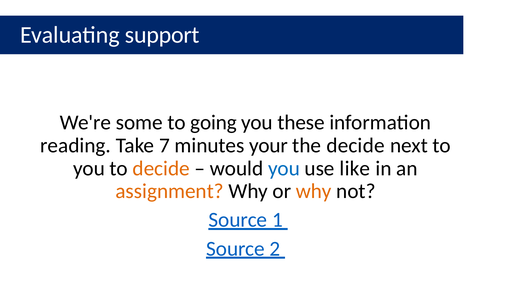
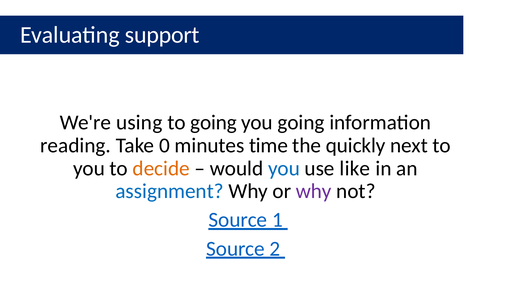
some: some -> using
you these: these -> going
7: 7 -> 0
your: your -> time
the decide: decide -> quickly
assignment colour: orange -> blue
why at (314, 191) colour: orange -> purple
